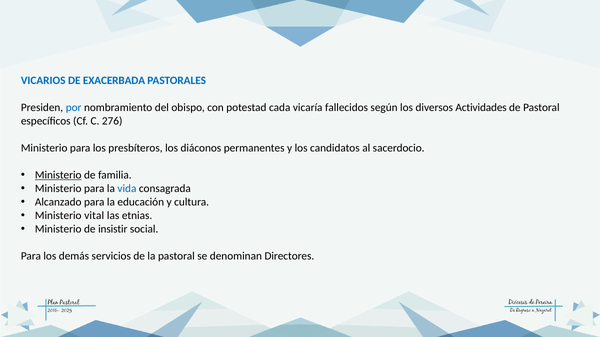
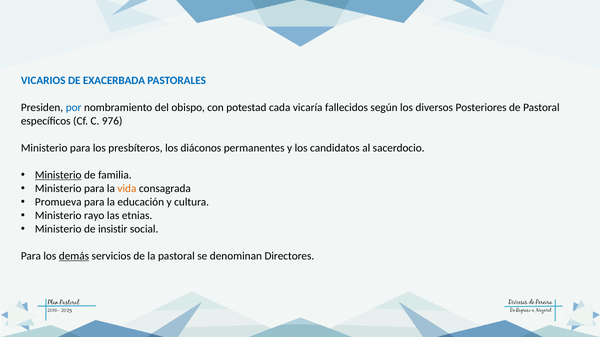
Actividades: Actividades -> Posteriores
276: 276 -> 976
vida colour: blue -> orange
Alcanzado: Alcanzado -> Promueva
vital: vital -> rayo
demás underline: none -> present
